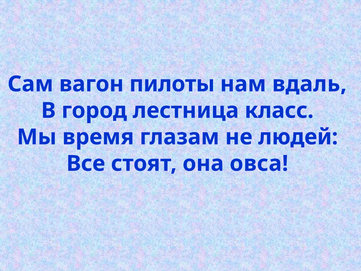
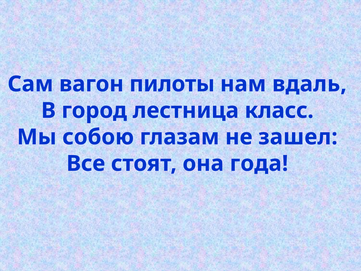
время: время -> собою
людей: людей -> зашел
овса: овса -> года
